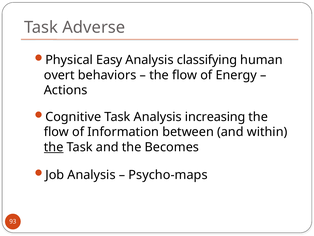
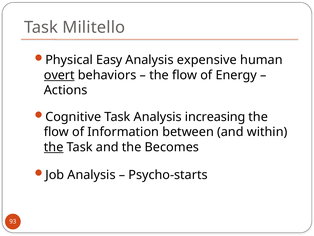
Adverse: Adverse -> Militello
classifying: classifying -> expensive
overt underline: none -> present
Psycho-maps: Psycho-maps -> Psycho-starts
